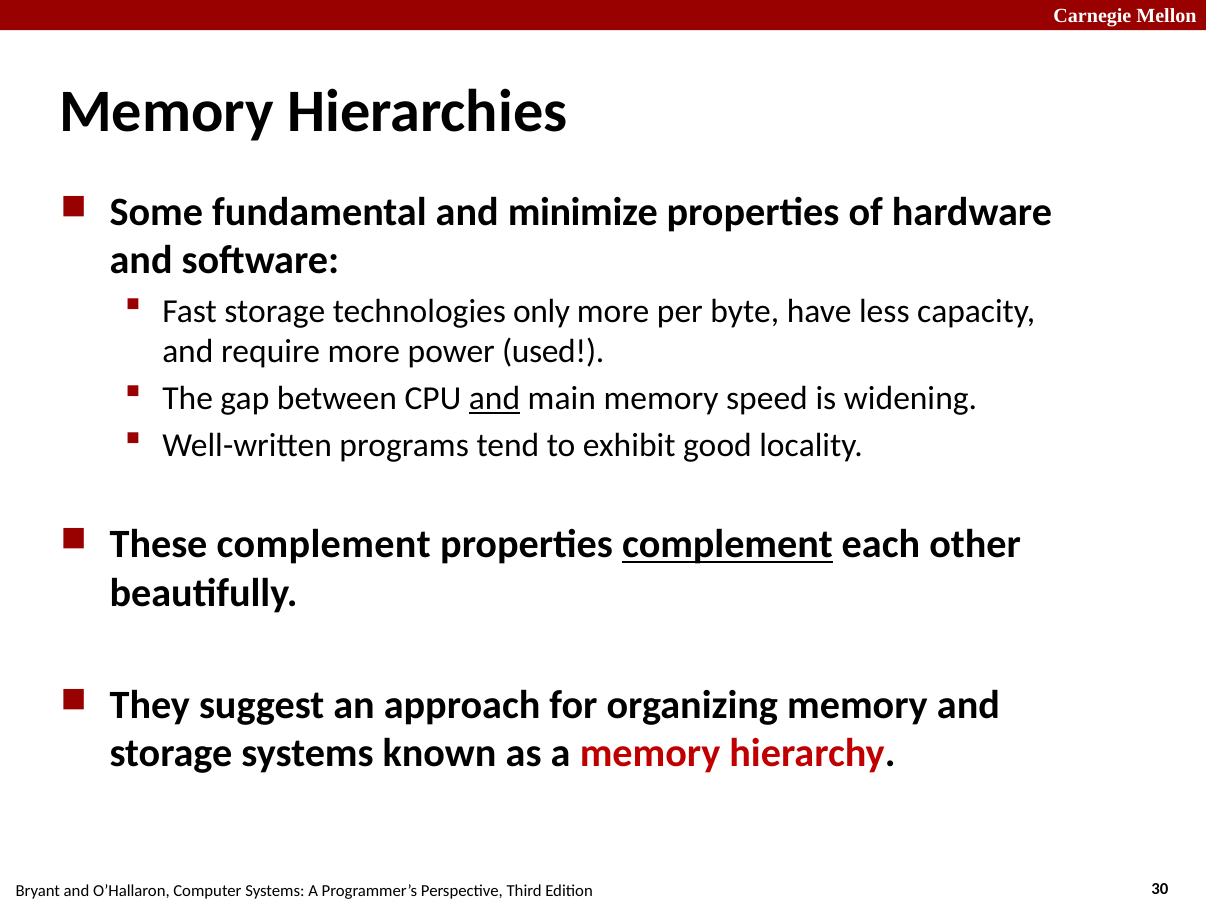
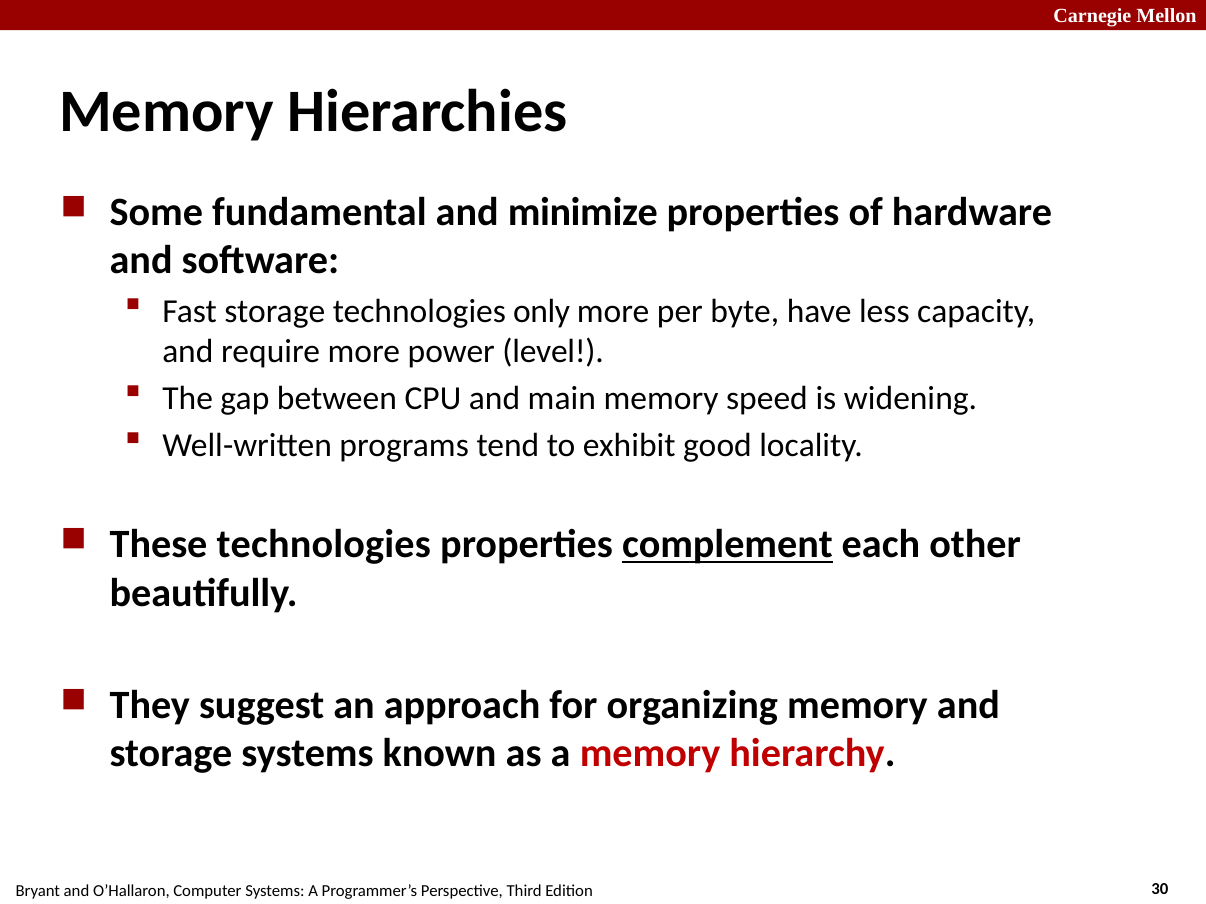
used: used -> level
and at (495, 398) underline: present -> none
These complement: complement -> technologies
